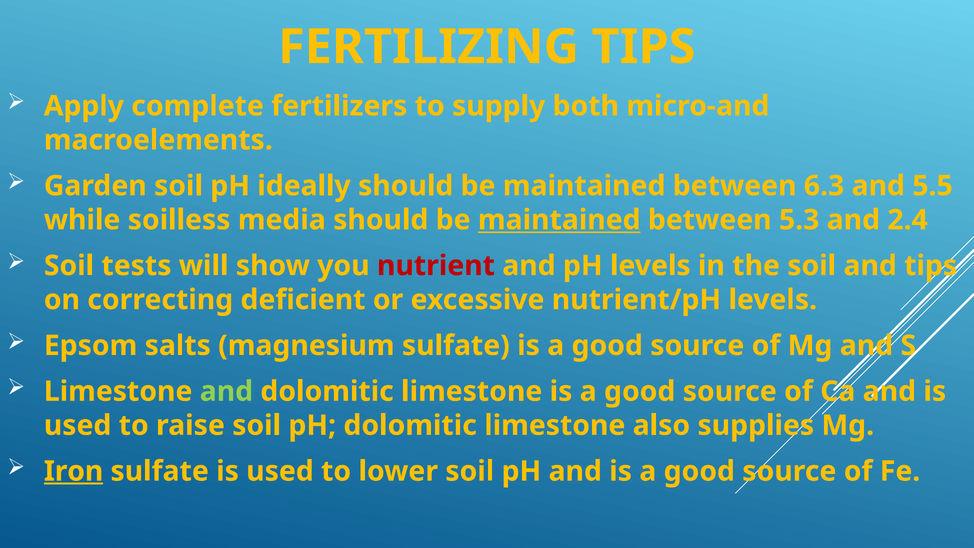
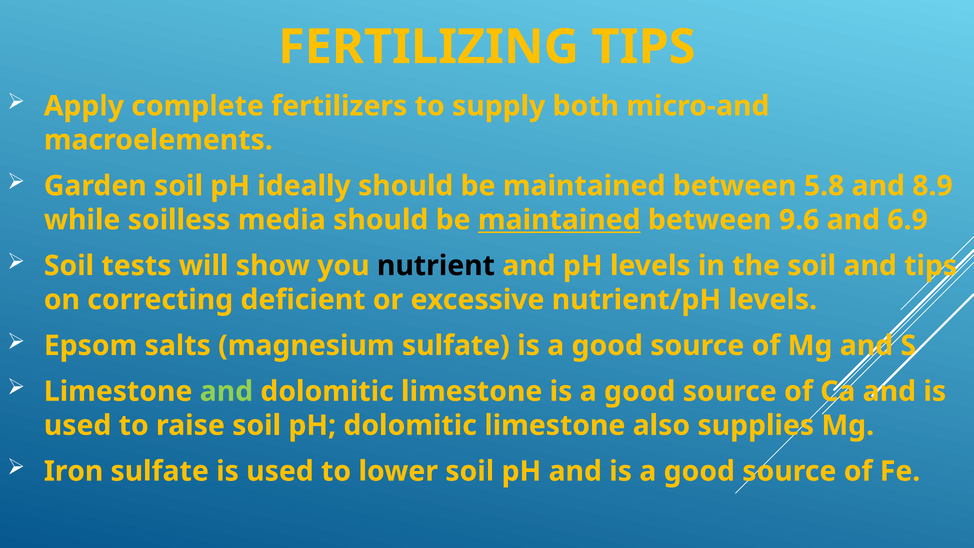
6.3: 6.3 -> 5.8
5.5: 5.5 -> 8.9
5.3: 5.3 -> 9.6
2.4: 2.4 -> 6.9
nutrient colour: red -> black
Iron underline: present -> none
